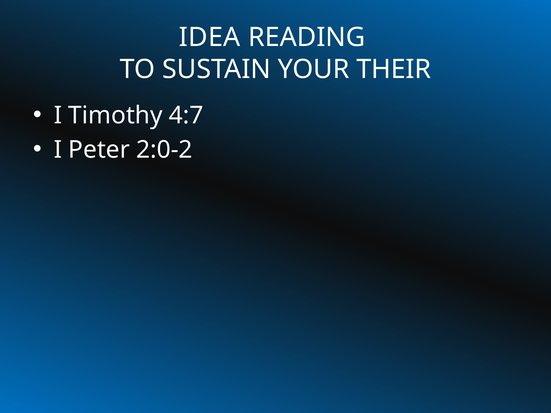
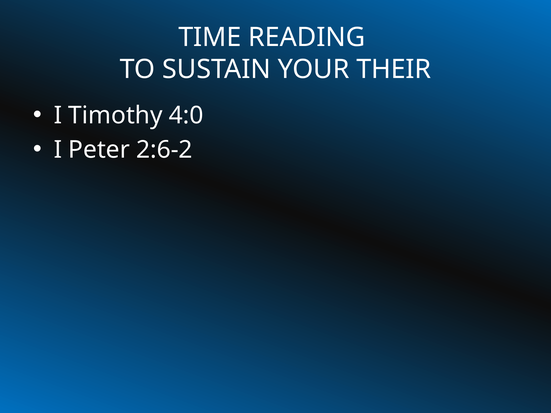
IDEA: IDEA -> TIME
4:7: 4:7 -> 4:0
2:0-2: 2:0-2 -> 2:6-2
